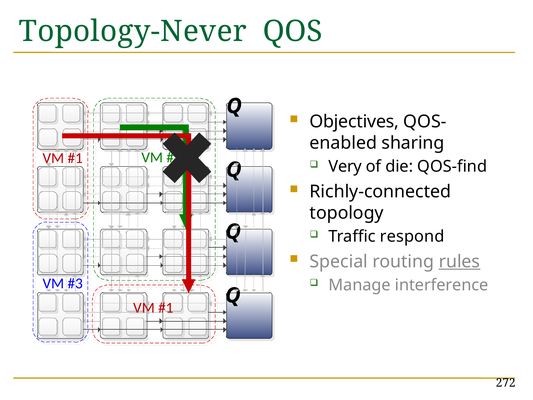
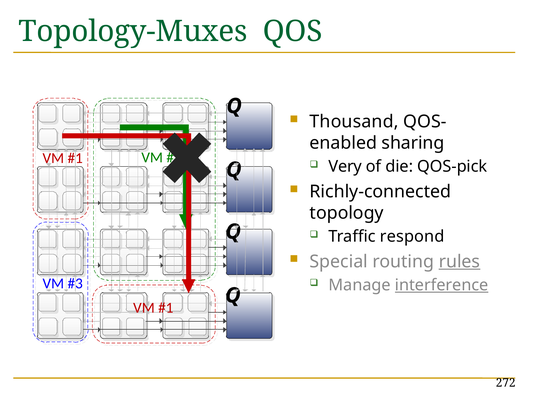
Topology-Never: Topology-Never -> Topology-Muxes
Objectives: Objectives -> Thousand
QOS-find: QOS-find -> QOS-pick
interference underline: none -> present
